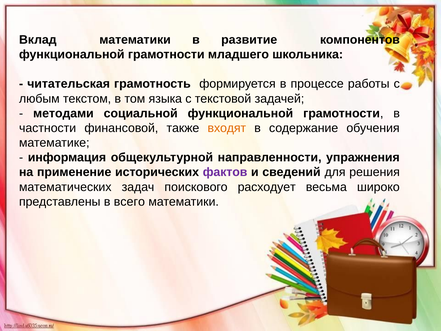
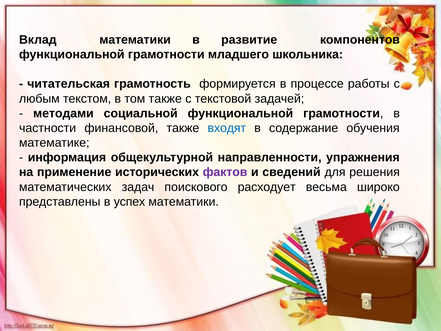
том языка: языка -> также
входят colour: orange -> blue
всего: всего -> успех
